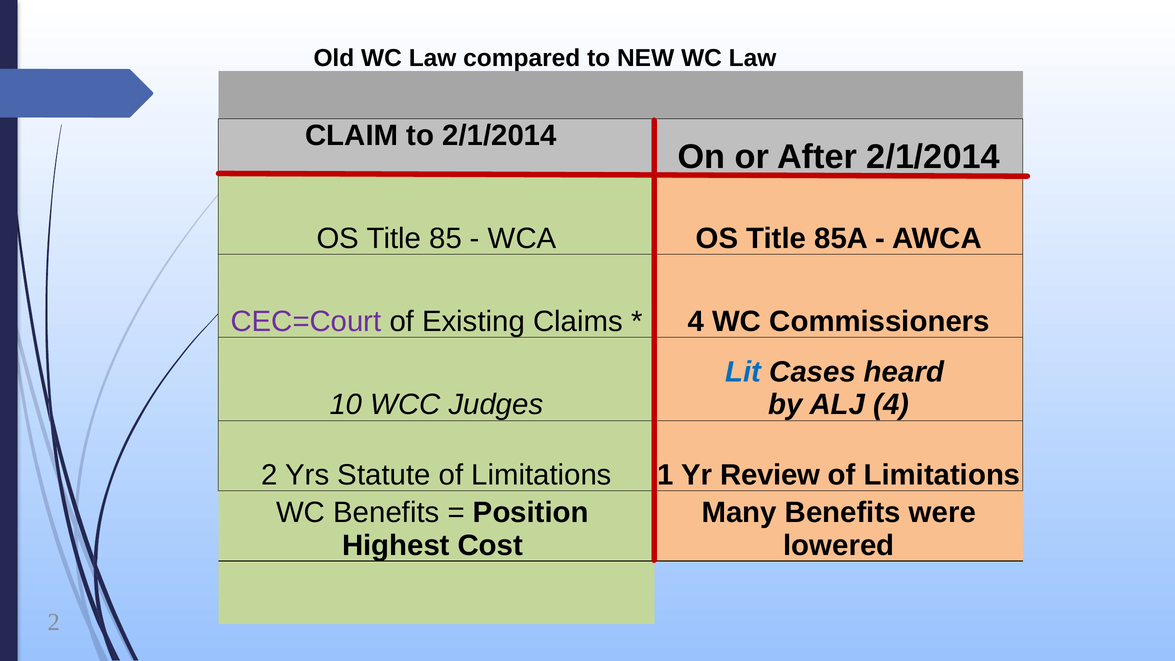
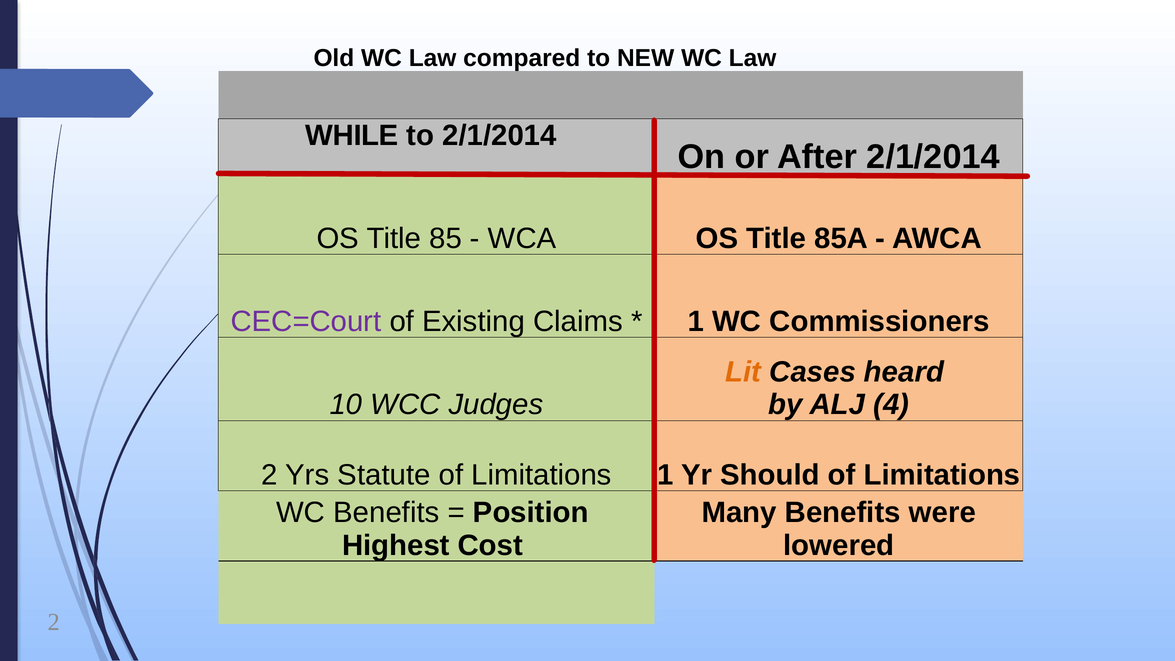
CLAIM: CLAIM -> WHILE
4 at (696, 321): 4 -> 1
Lit colour: blue -> orange
Review: Review -> Should
